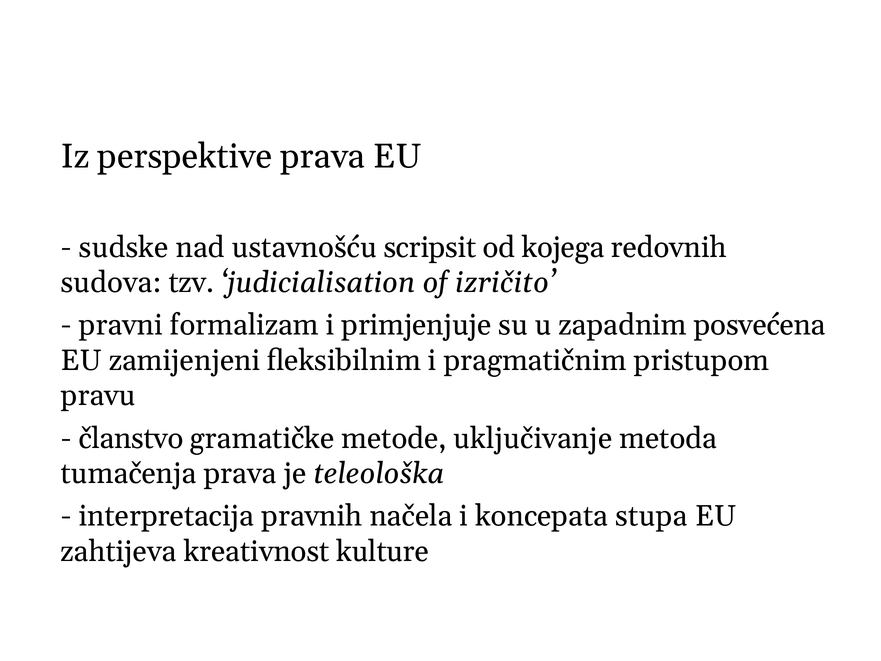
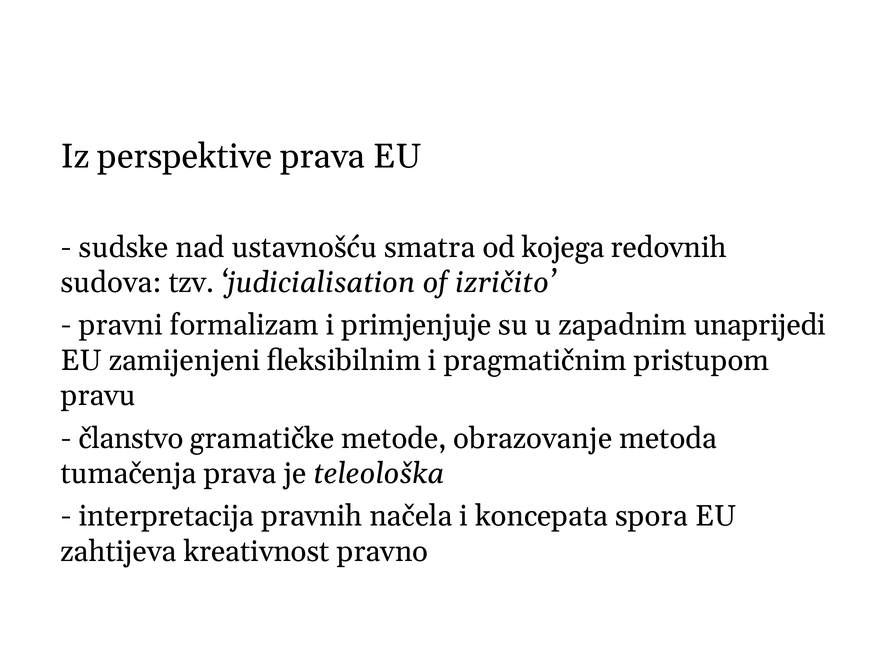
scripsit: scripsit -> smatra
posvećena: posvećena -> unaprijedi
uključivanje: uključivanje -> obrazovanje
stupa: stupa -> spora
kulture: kulture -> pravno
